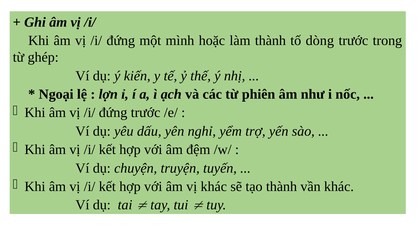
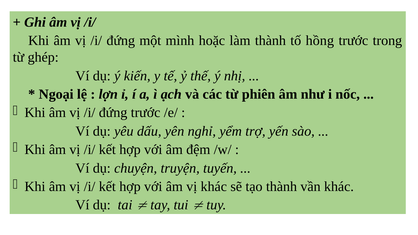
dòng: dòng -> hồng
